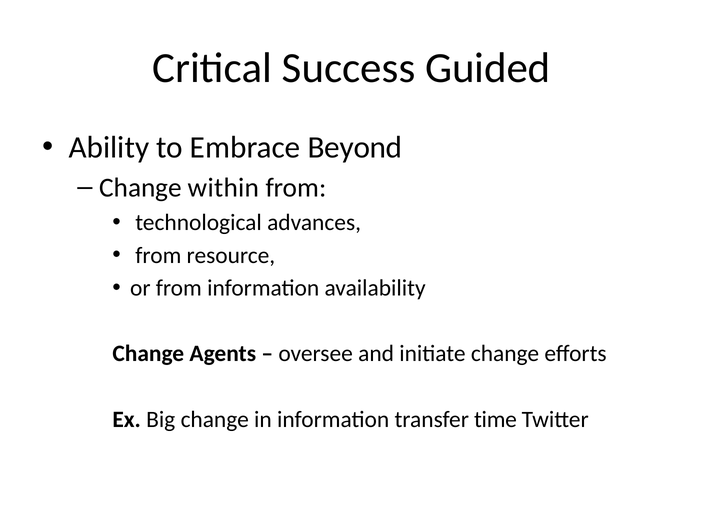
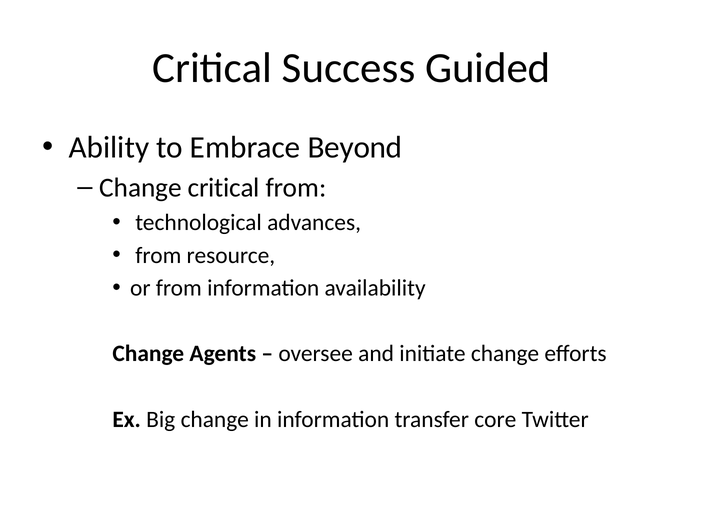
Change within: within -> critical
time: time -> core
